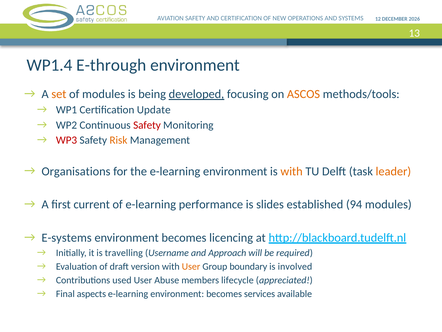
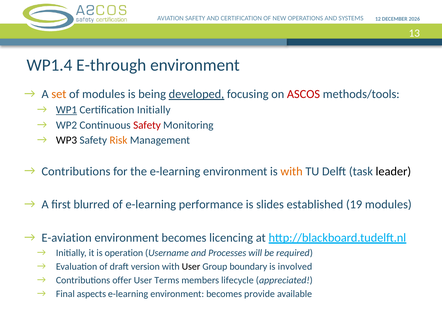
ASCOS colour: orange -> red
WP1 underline: none -> present
Certification Update: Update -> Initially
WP3 colour: red -> black
Organisations at (76, 171): Organisations -> Contributions
leader colour: orange -> black
current: current -> blurred
94: 94 -> 19
E-systems: E-systems -> E-aviation
travelling: travelling -> operation
Approach: Approach -> Processes
User at (191, 266) colour: orange -> black
used: used -> offer
Abuse: Abuse -> Terms
services: services -> provide
